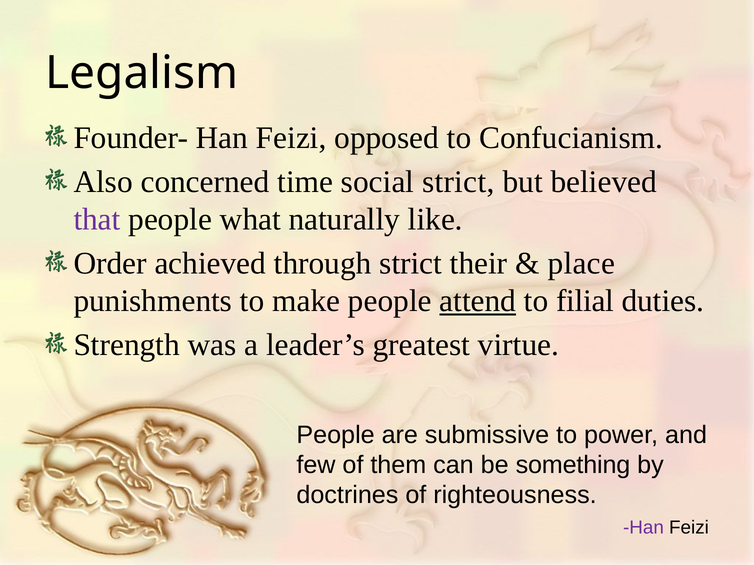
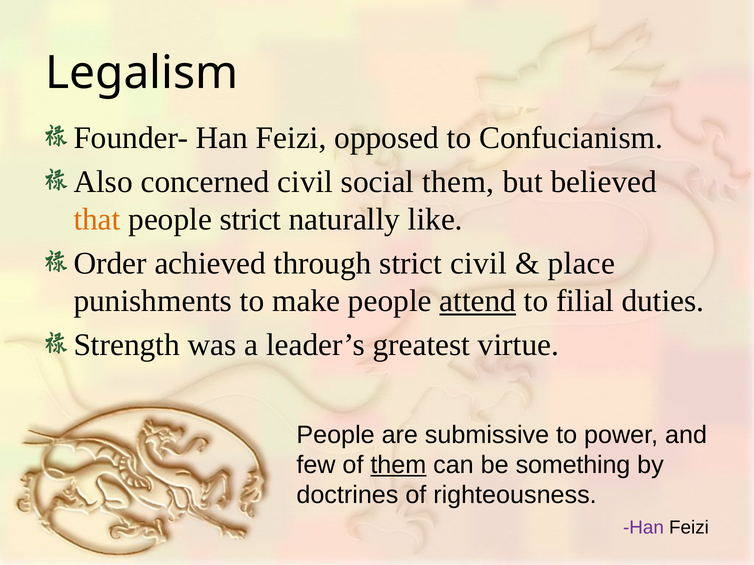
concerned time: time -> civil
social strict: strict -> them
that colour: purple -> orange
people what: what -> strict
strict their: their -> civil
them at (398, 465) underline: none -> present
